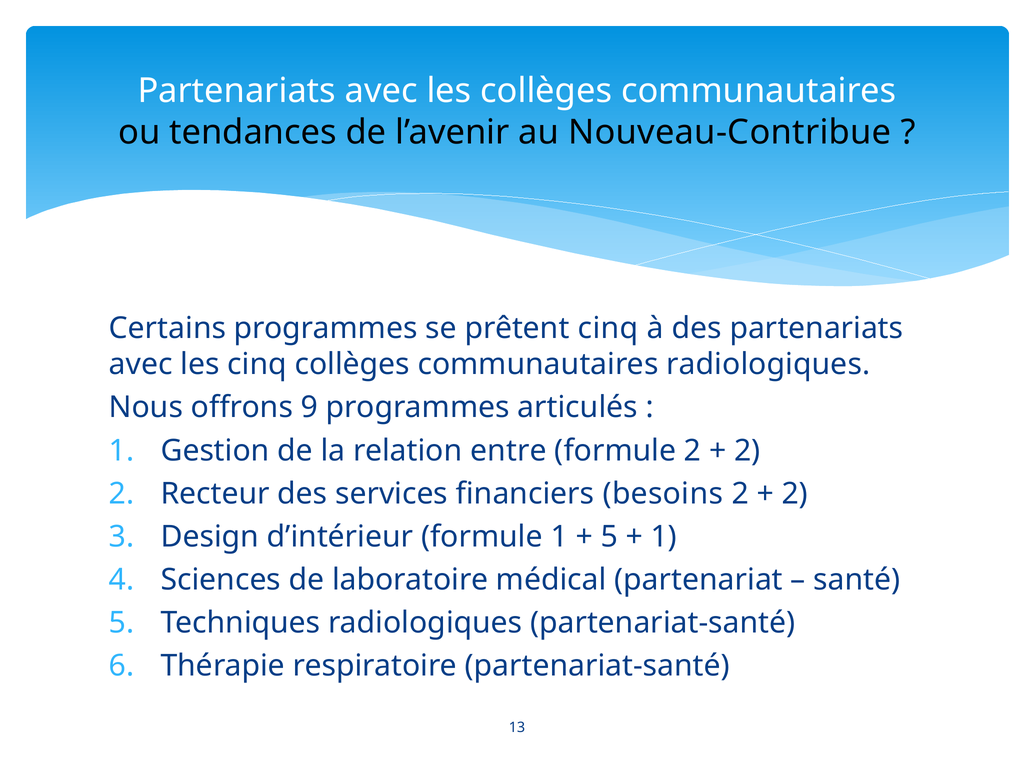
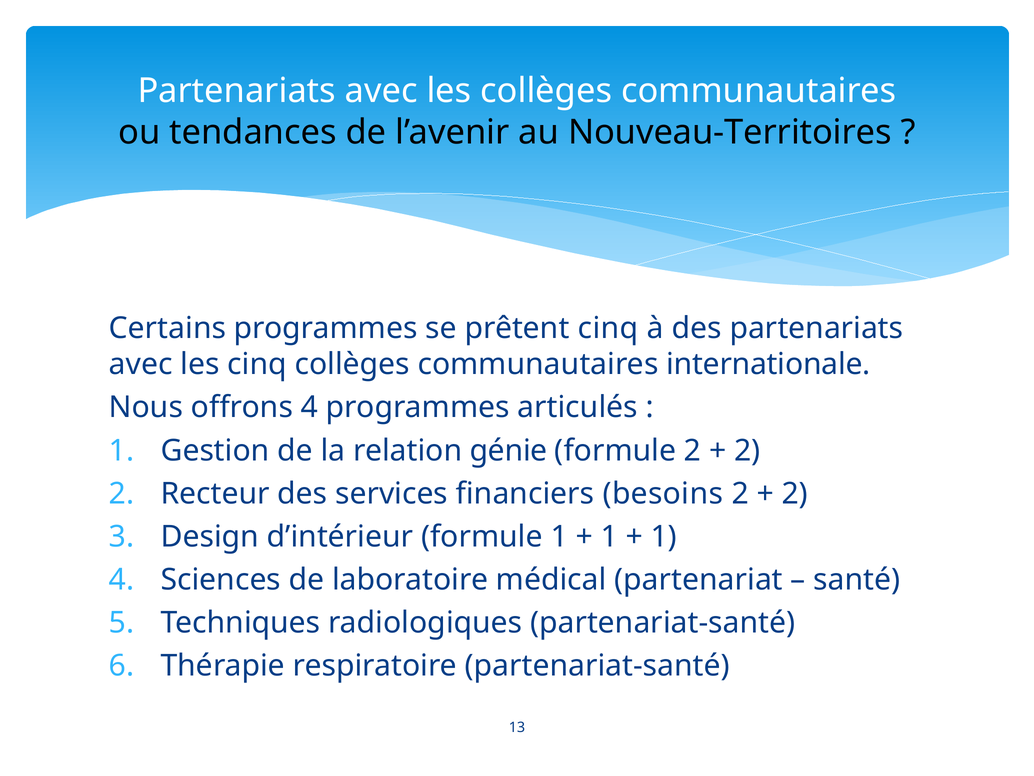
Nouveau-Contribue: Nouveau-Contribue -> Nouveau-Territoires
communautaires radiologiques: radiologiques -> internationale
offrons 9: 9 -> 4
entre: entre -> génie
5 at (609, 536): 5 -> 1
